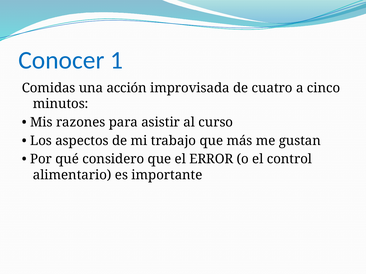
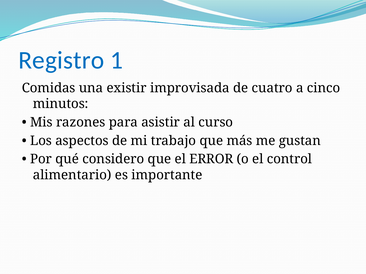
Conocer: Conocer -> Registro
acción: acción -> existir
